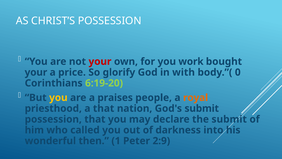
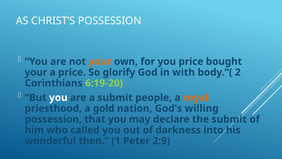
your at (100, 61) colour: red -> orange
you work: work -> price
0: 0 -> 2
you at (58, 97) colour: yellow -> white
a praises: praises -> submit
a that: that -> gold
God's submit: submit -> willing
